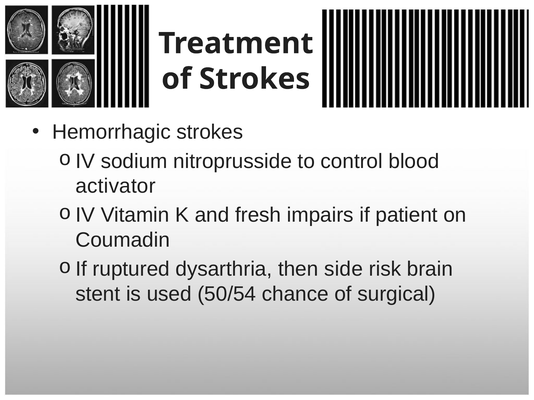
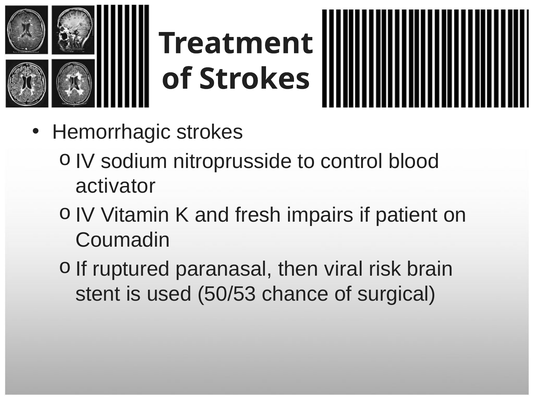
dysarthria: dysarthria -> paranasal
side: side -> viral
50/54: 50/54 -> 50/53
